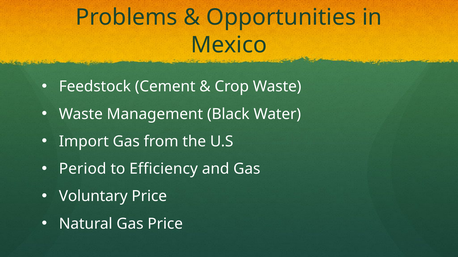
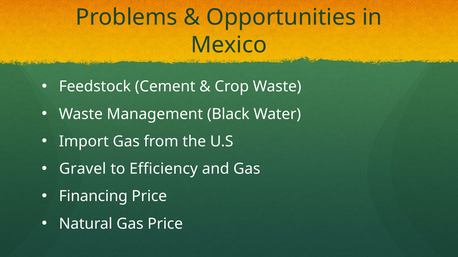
Period: Period -> Gravel
Voluntary: Voluntary -> Financing
